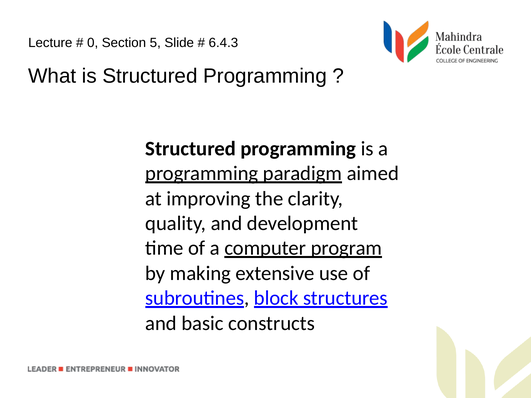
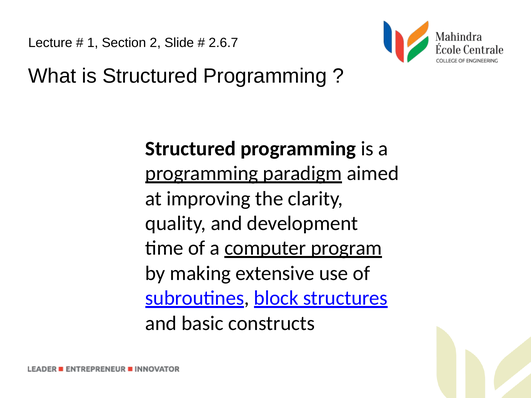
0: 0 -> 1
5: 5 -> 2
6.4.3: 6.4.3 -> 2.6.7
